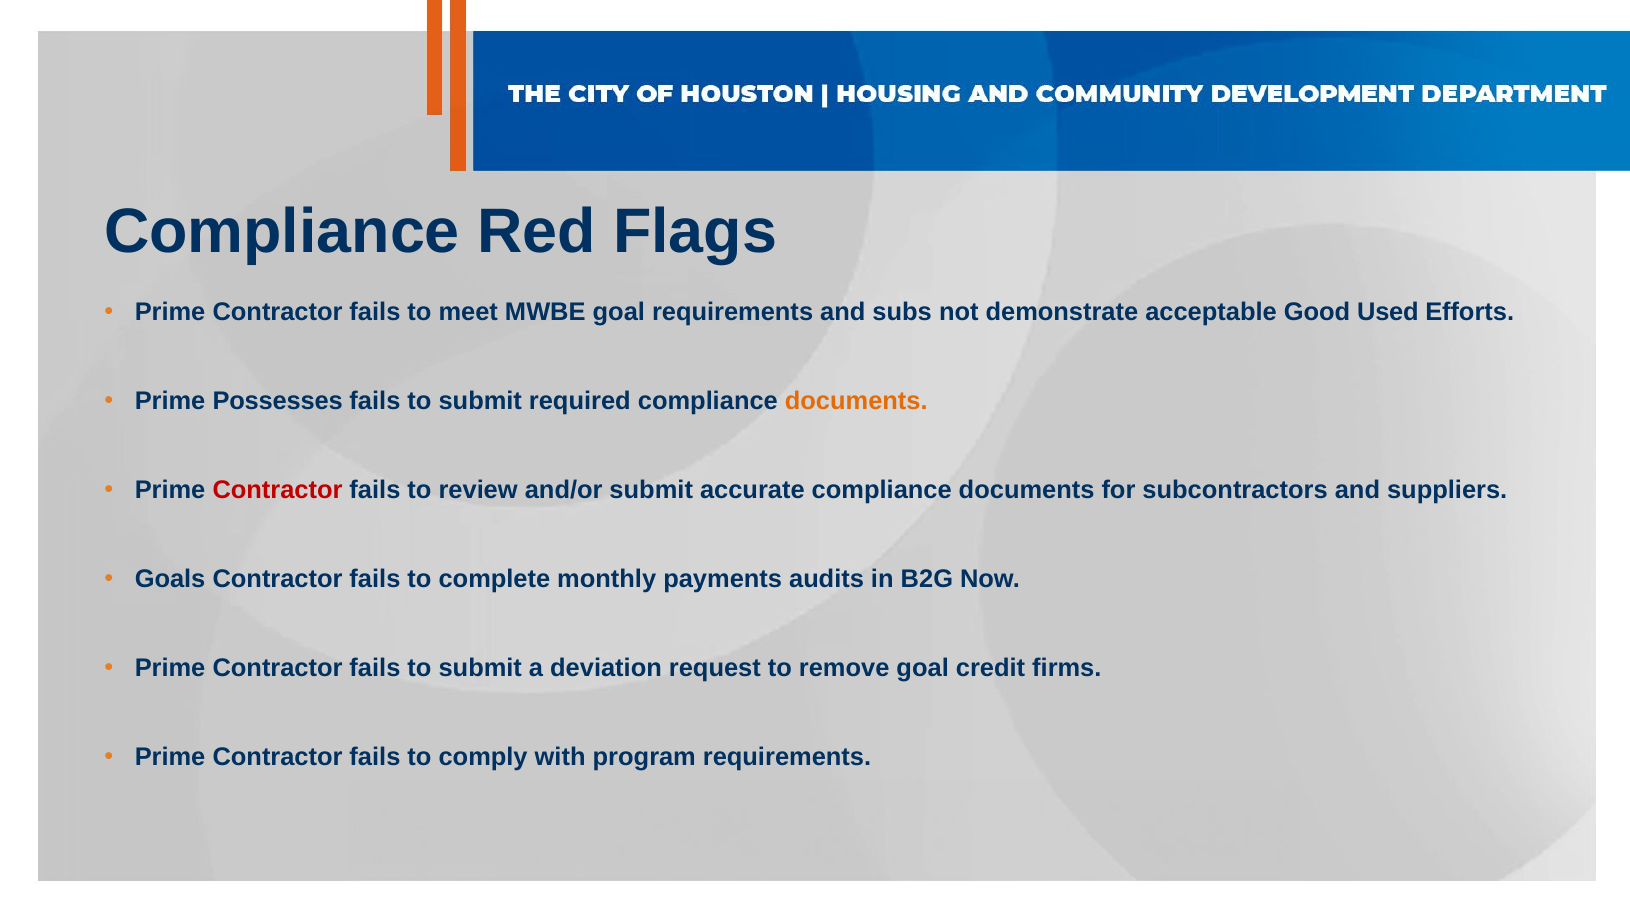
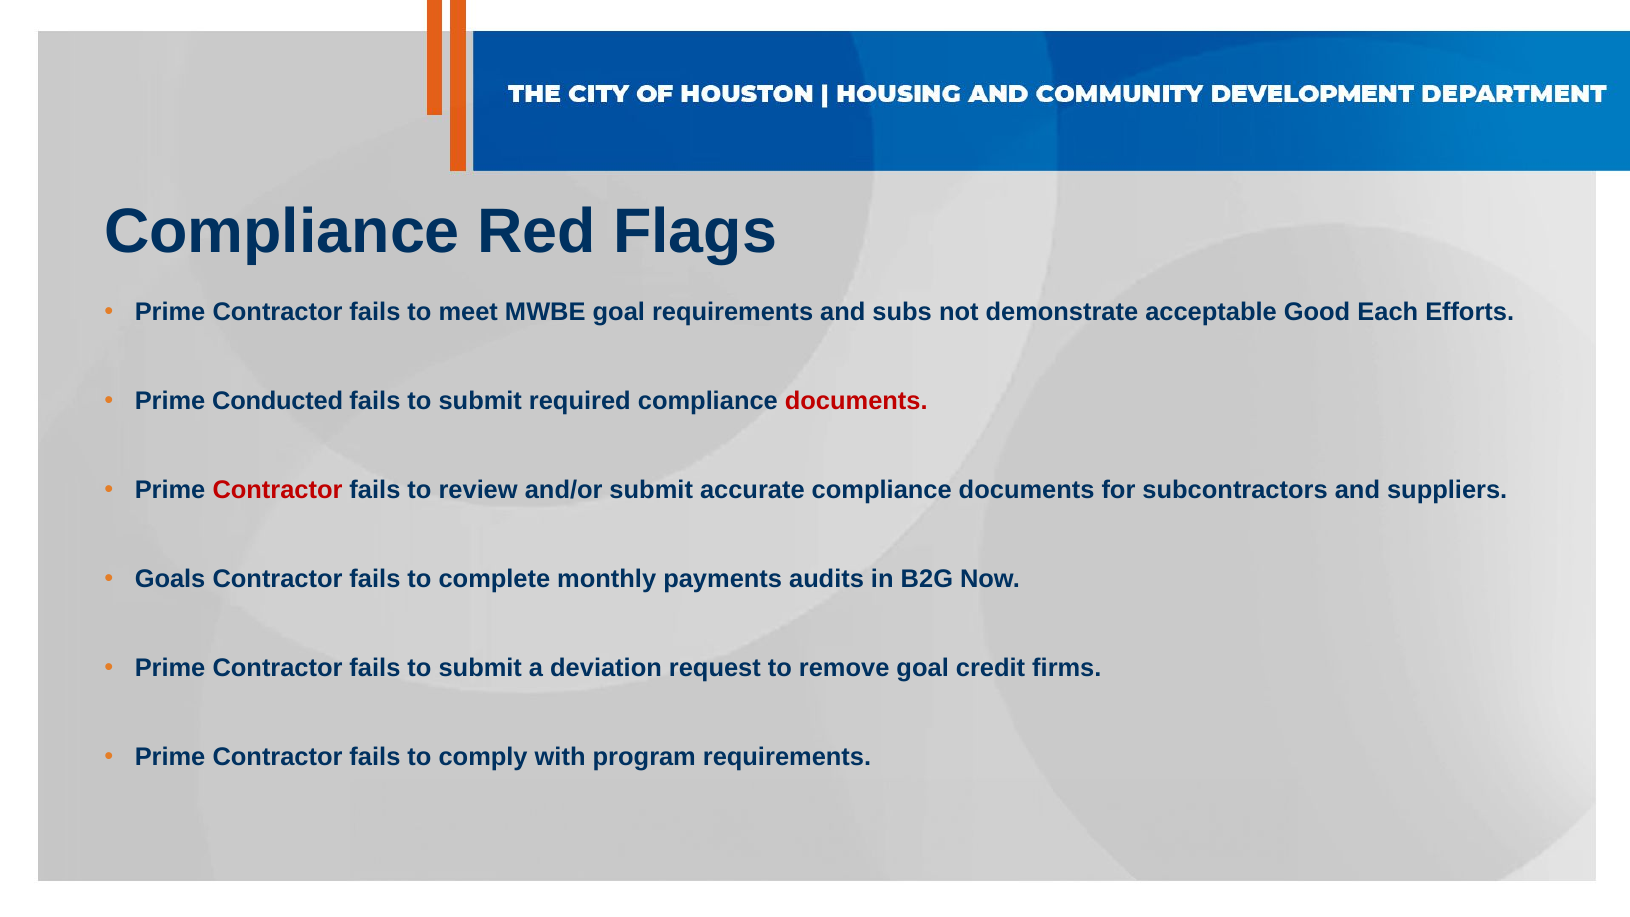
Used: Used -> Each
Possesses: Possesses -> Conducted
documents at (856, 401) colour: orange -> red
